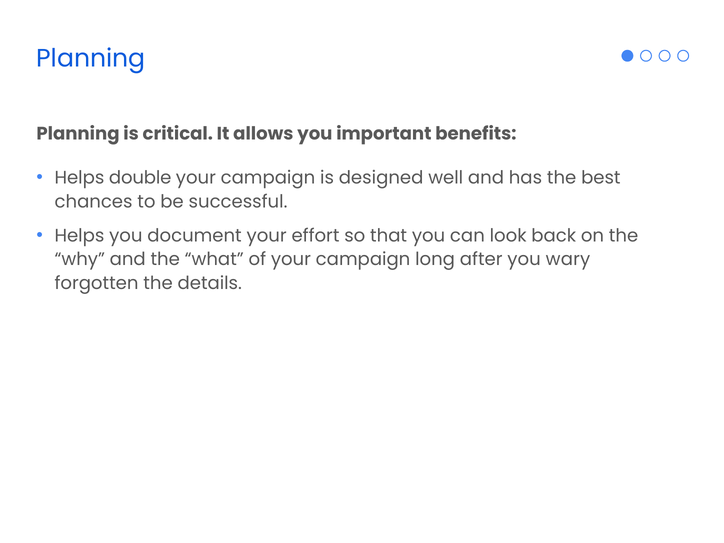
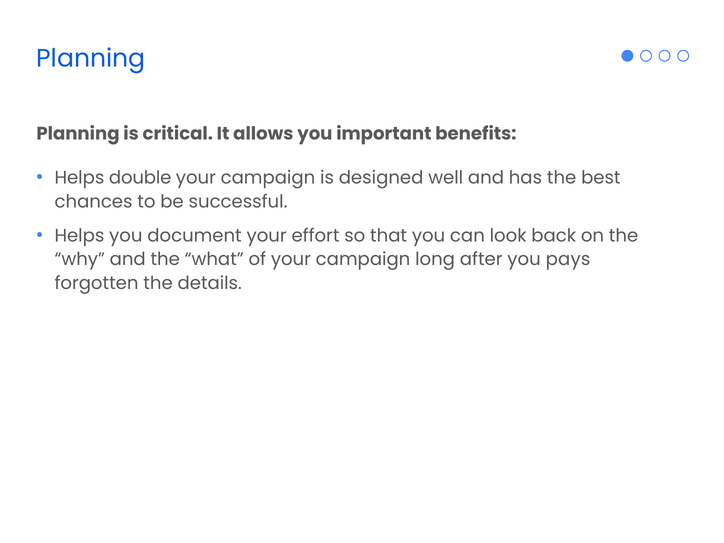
wary: wary -> pays
